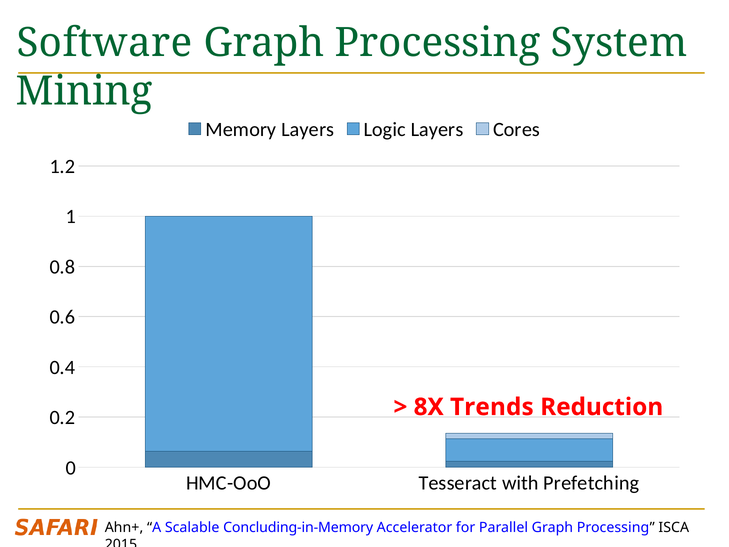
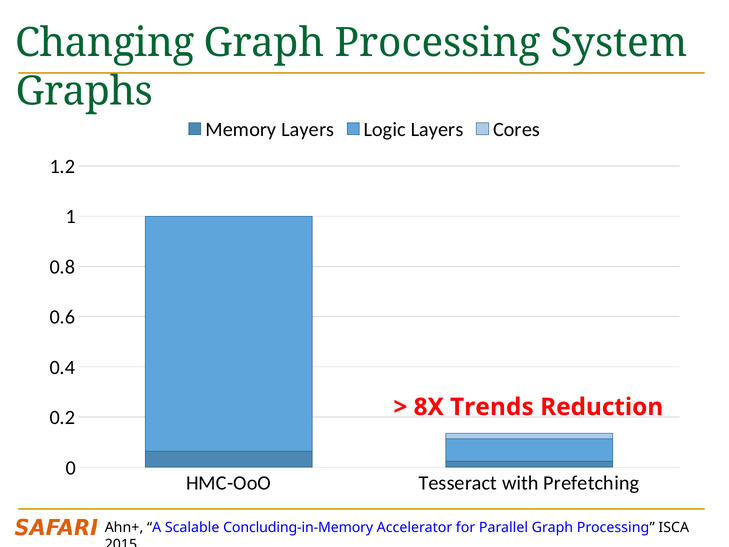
Software: Software -> Changing
Mining: Mining -> Graphs
